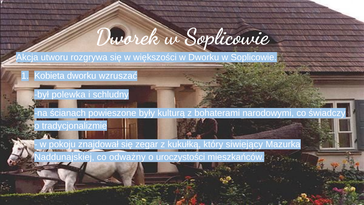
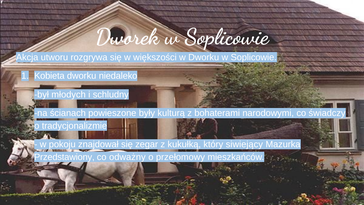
wzruszać: wzruszać -> niedaleko
polewka: polewka -> młodych
Naddunajskiej: Naddunajskiej -> Przedstawiony
uroczystości: uroczystości -> przełomowy
